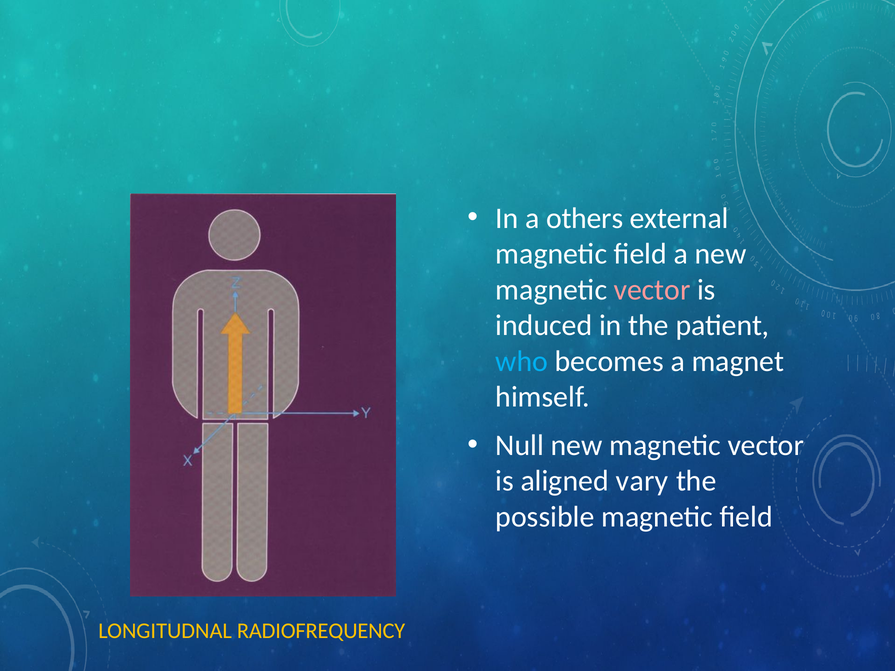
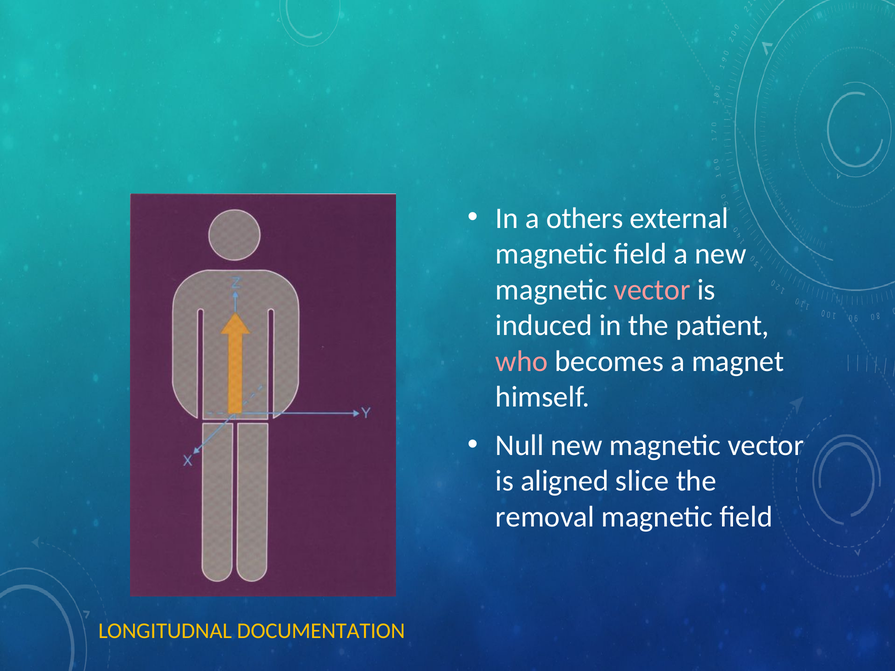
who colour: light blue -> pink
vary: vary -> slice
possible: possible -> removal
RADIOFREQUENCY: RADIOFREQUENCY -> DOCUMENTATION
